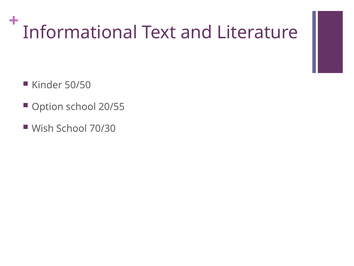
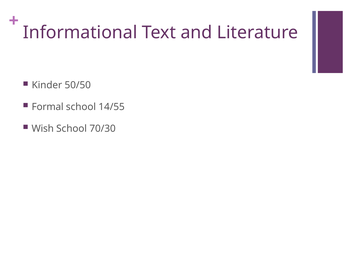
Option: Option -> Formal
20/55: 20/55 -> 14/55
